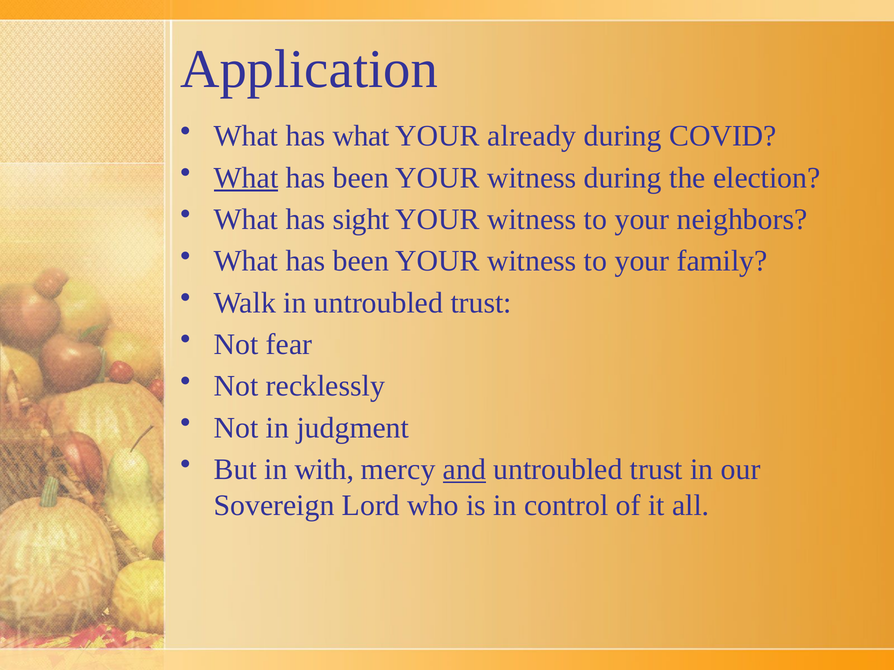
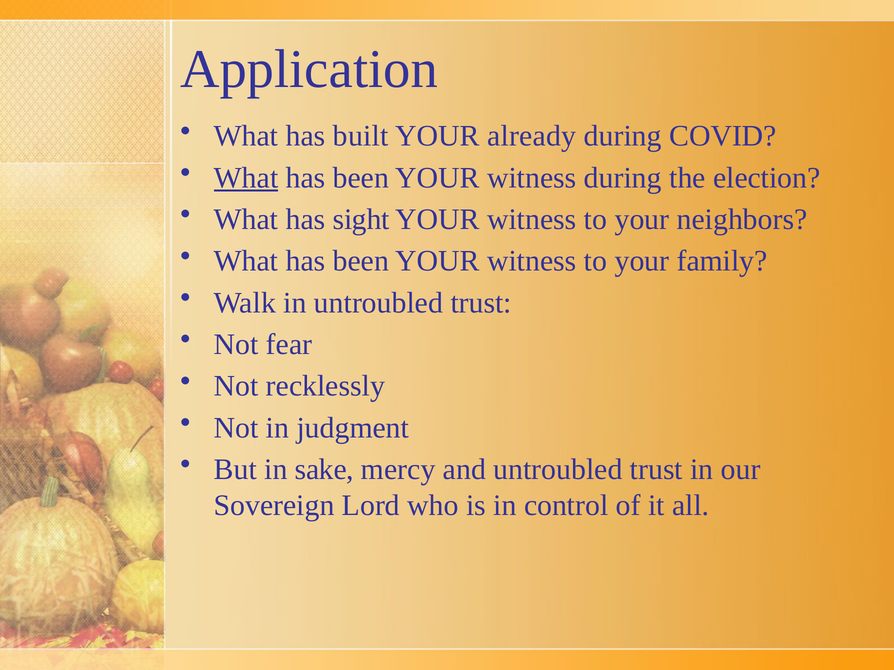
has what: what -> built
with: with -> sake
and underline: present -> none
